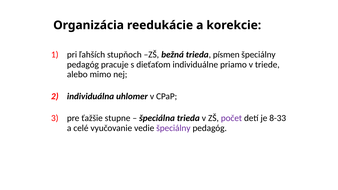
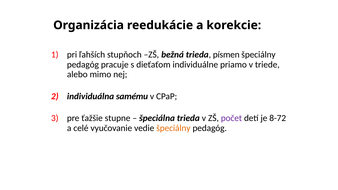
uhlomer: uhlomer -> samému
8-33: 8-33 -> 8-72
špeciálny at (173, 128) colour: purple -> orange
